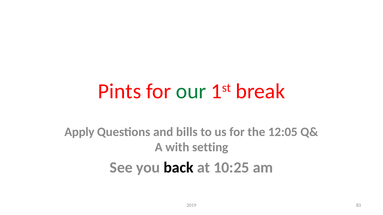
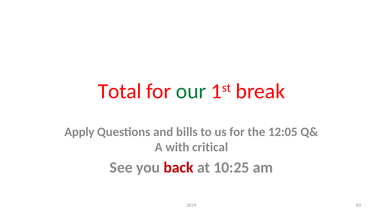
Pints: Pints -> Total
setting: setting -> critical
back colour: black -> red
